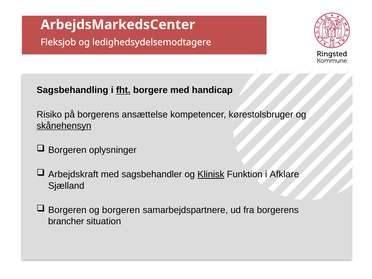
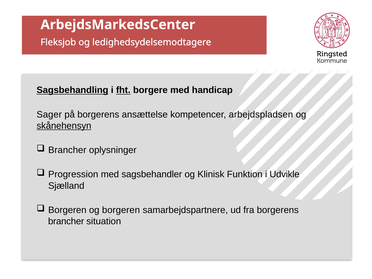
Sagsbehandling underline: none -> present
Risiko: Risiko -> Sager
kørestolsbruger: kørestolsbruger -> arbejdspladsen
Borgeren at (67, 150): Borgeren -> Brancher
Arbejdskraft: Arbejdskraft -> Progression
Klinisk underline: present -> none
Afklare: Afklare -> Udvikle
